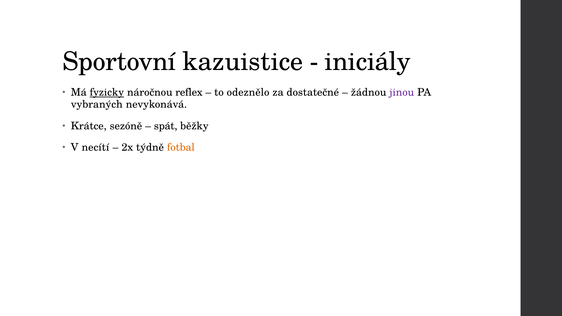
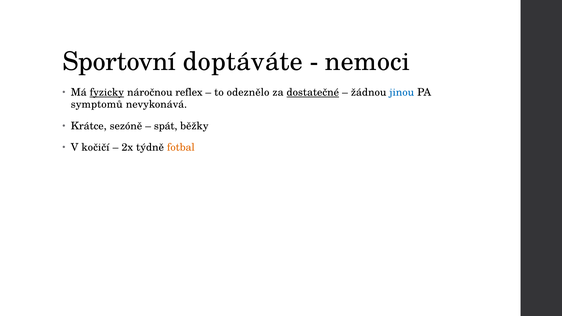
kazuistice: kazuistice -> doptáváte
iniciály: iniciály -> nemoci
dostatečné underline: none -> present
jinou colour: purple -> blue
vybraných: vybraných -> symptomů
necítí: necítí -> kočičí
